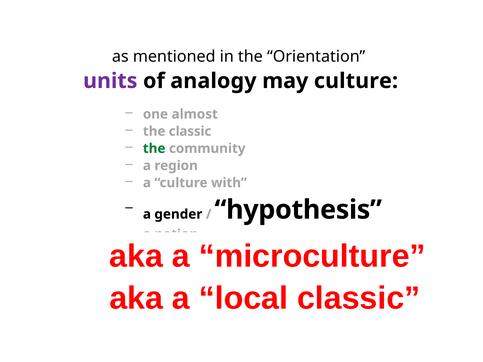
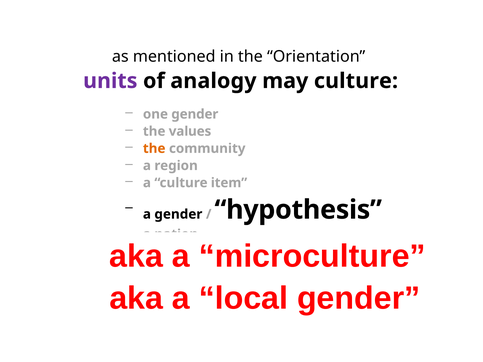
one almost: almost -> gender
the classic: classic -> values
the at (154, 149) colour: green -> orange
culture with: with -> item
classic at (359, 298): classic -> gender
